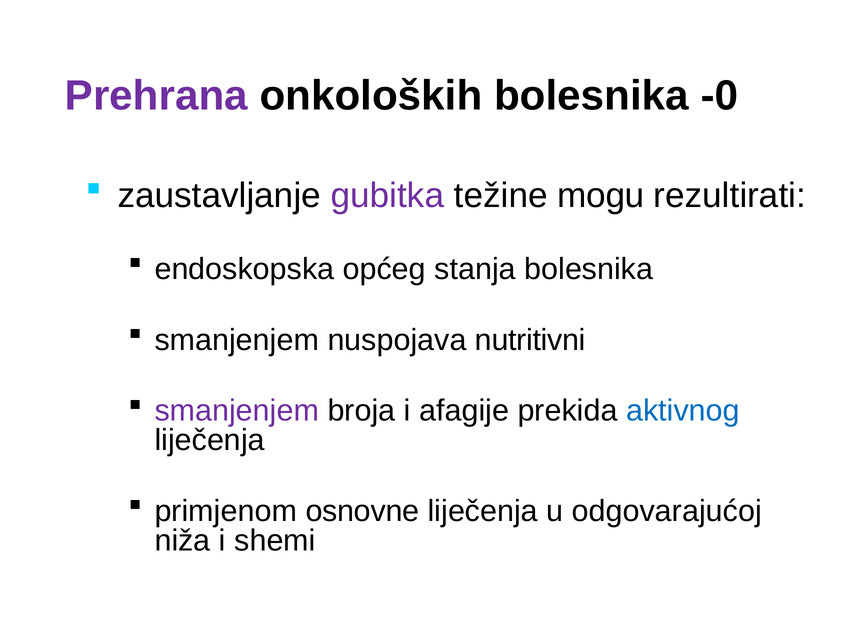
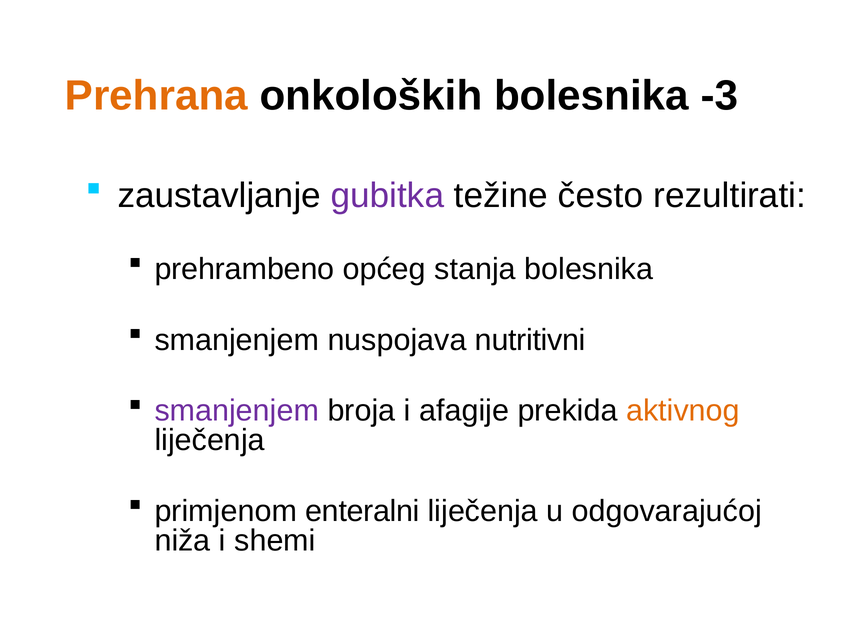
Prehrana colour: purple -> orange
-0: -0 -> -3
mogu: mogu -> često
endoskopska: endoskopska -> prehrambeno
aktivnog colour: blue -> orange
osnovne: osnovne -> enteralni
